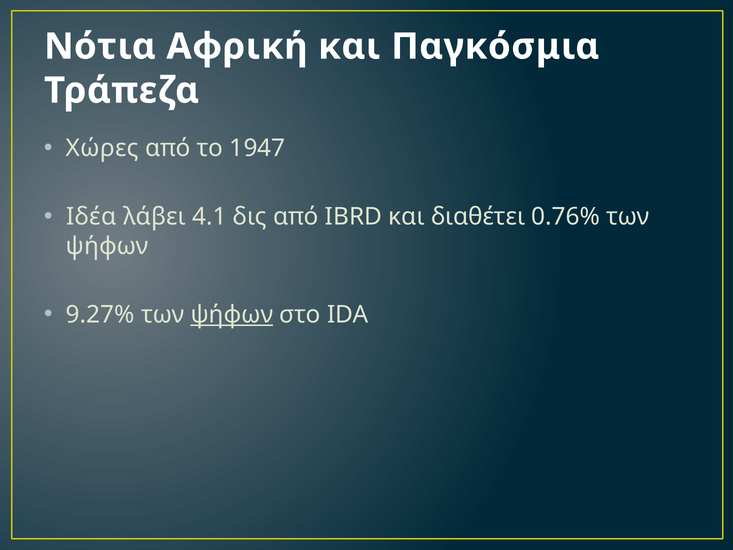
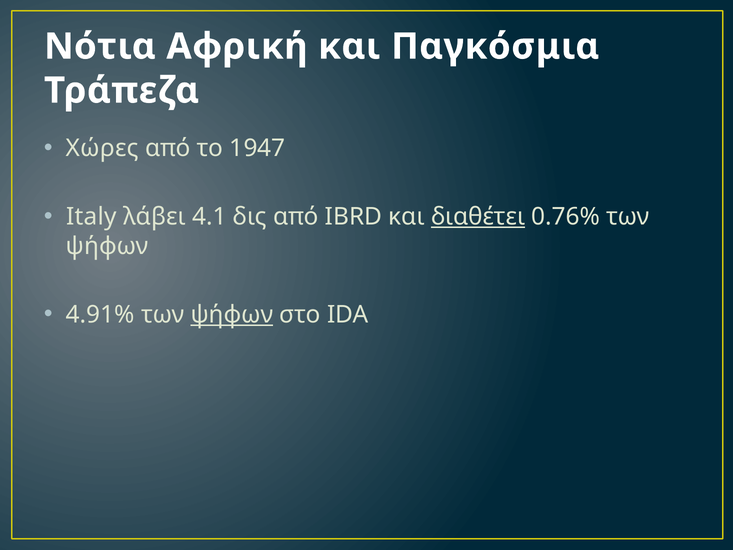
Ιδέα: Ιδέα -> Italy
διαθέτει underline: none -> present
9.27%: 9.27% -> 4.91%
